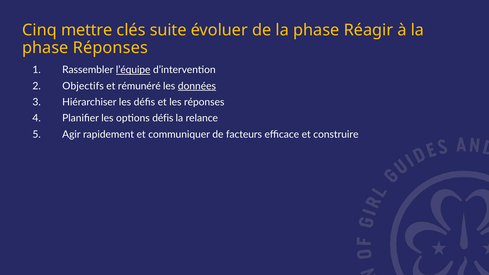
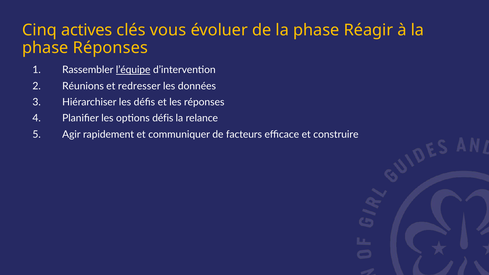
mettre: mettre -> actives
suite: suite -> vous
Objectifs: Objectifs -> Réunions
rémunéré: rémunéré -> redresser
données underline: present -> none
